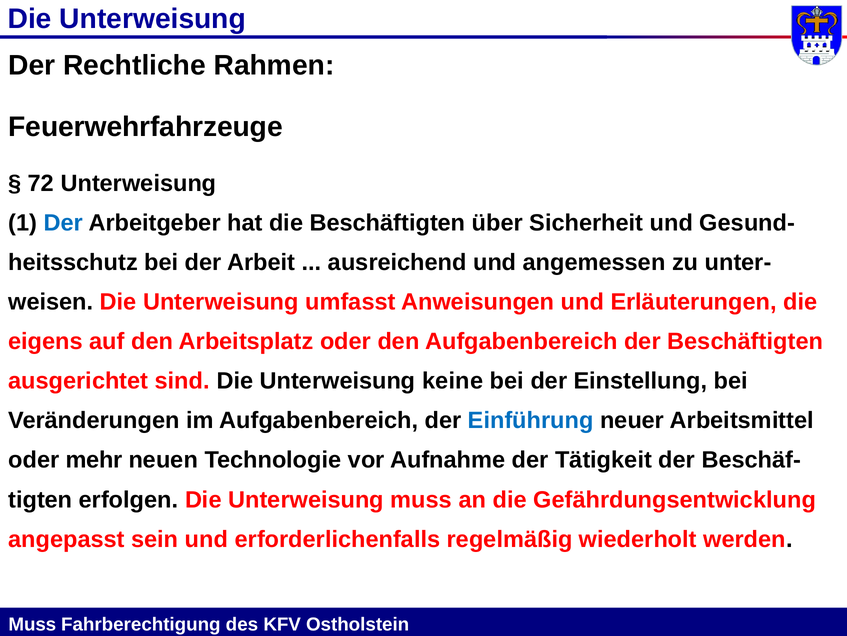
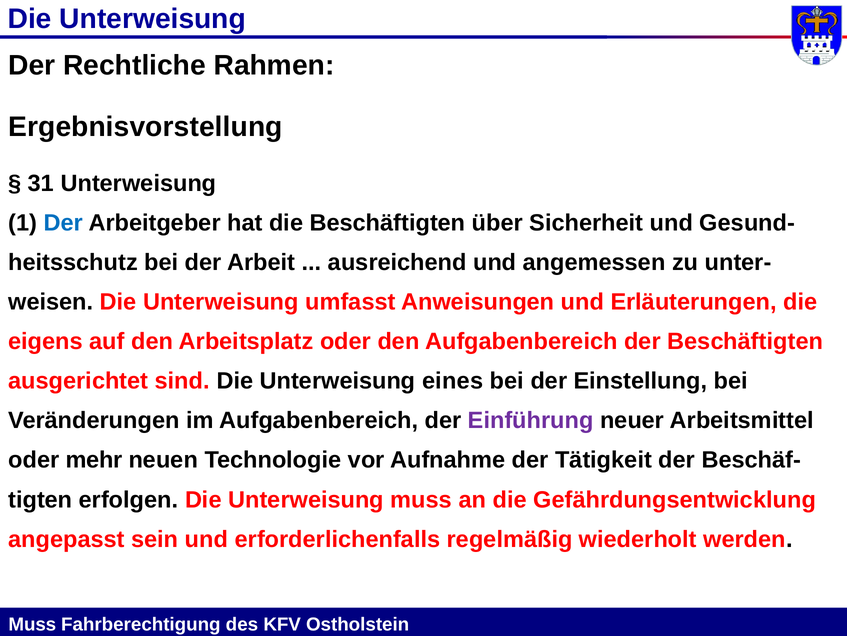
Feuerwehrfahrzeuge: Feuerwehrfahrzeuge -> Ergebnisvorstellung
72: 72 -> 31
keine: keine -> eines
Einführung colour: blue -> purple
